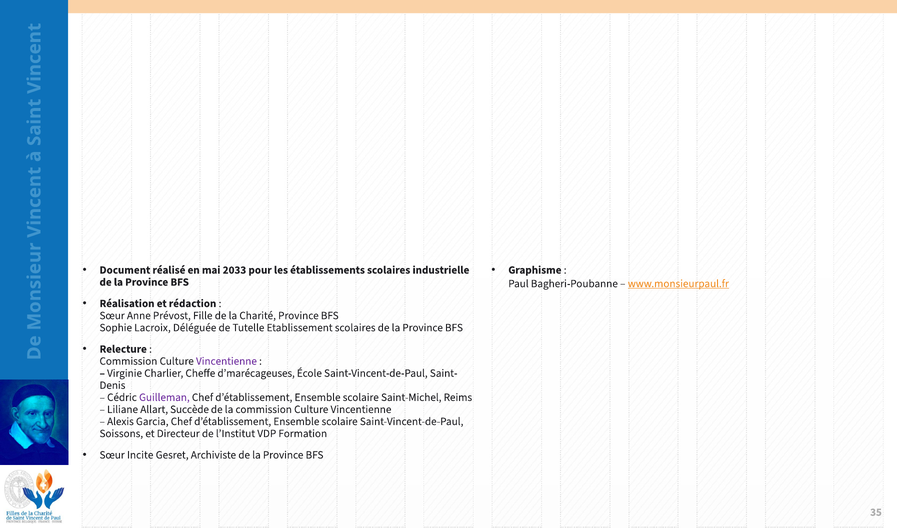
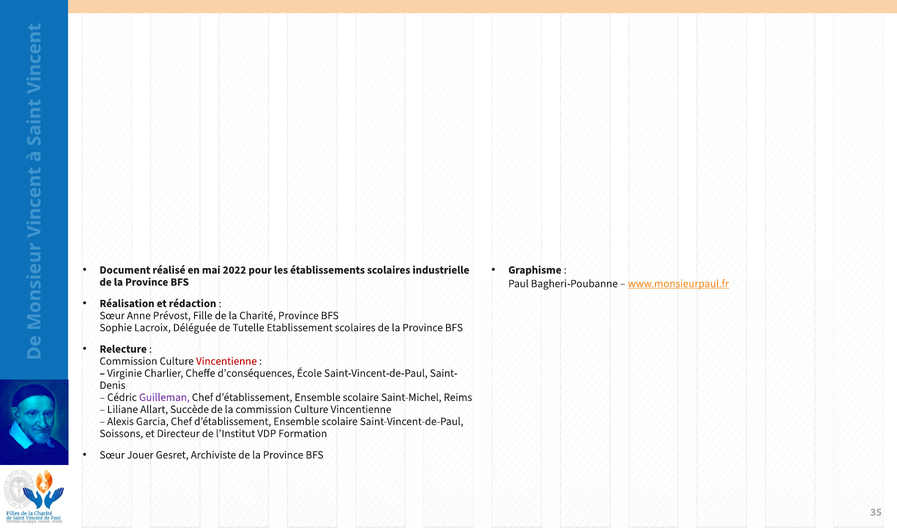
2033: 2033 -> 2022
Vincentienne at (226, 361) colour: purple -> red
d’marécageuses: d’marécageuses -> d’conséquences
Incite: Incite -> Jouer
